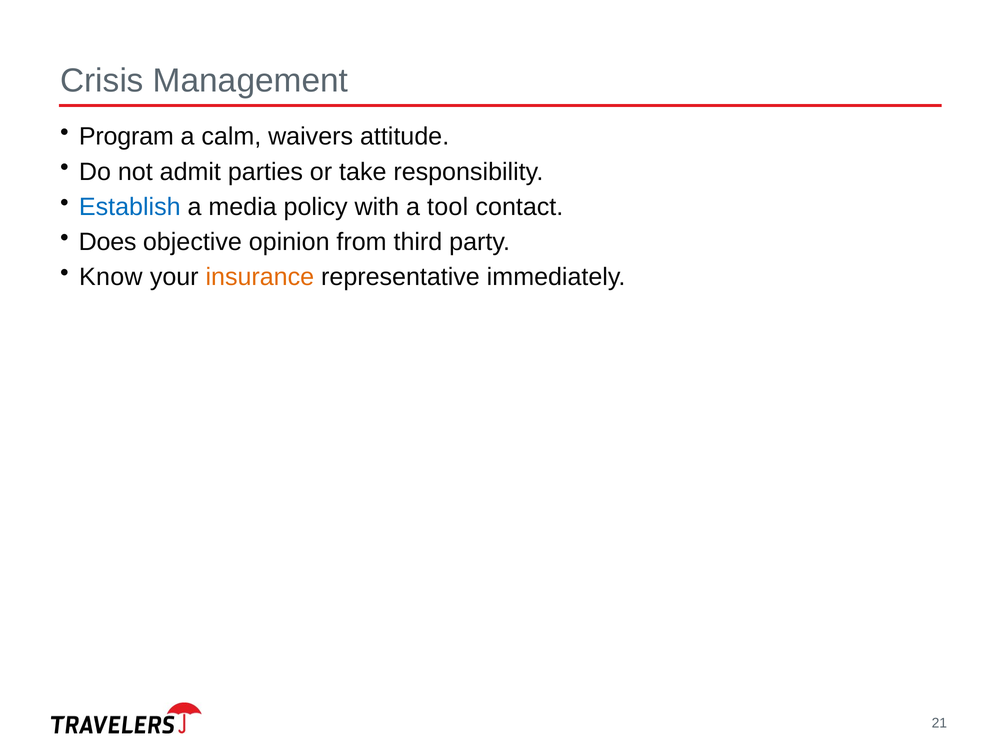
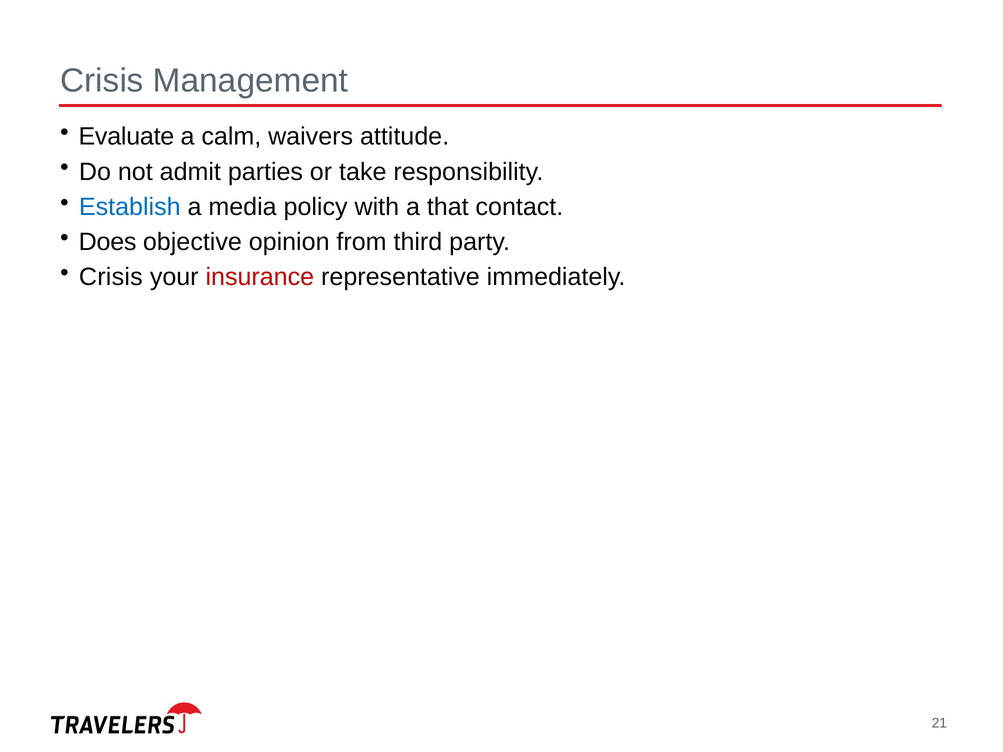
Program: Program -> Evaluate
tool: tool -> that
Know at (111, 277): Know -> Crisis
insurance colour: orange -> red
